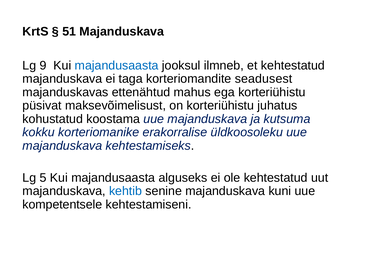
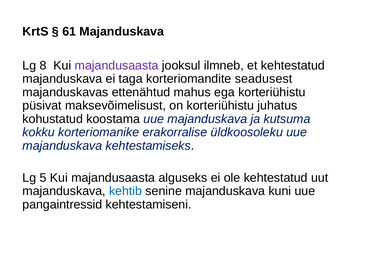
51: 51 -> 61
9: 9 -> 8
majandusaasta at (117, 65) colour: blue -> purple
kompetentsele: kompetentsele -> pangaintressid
